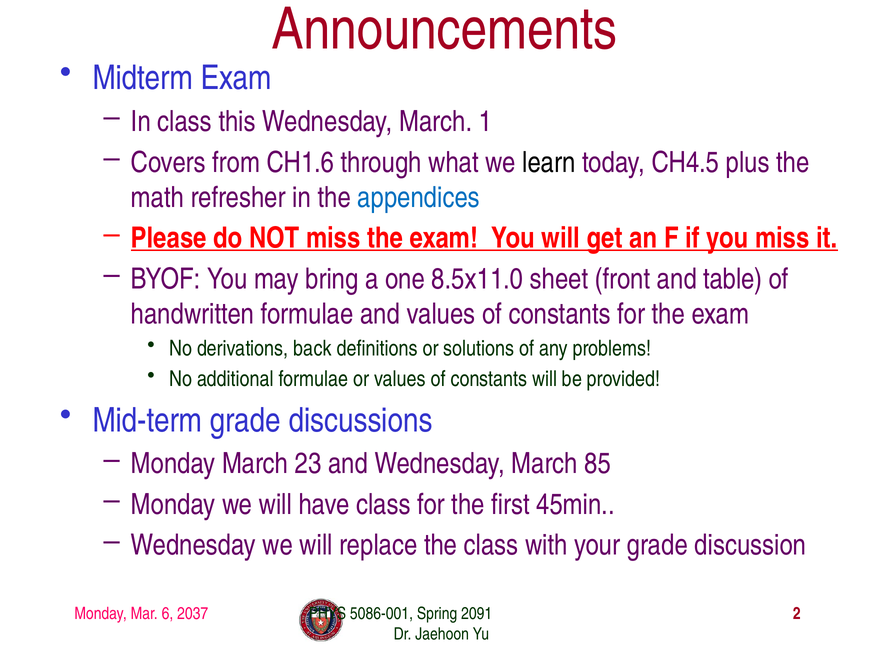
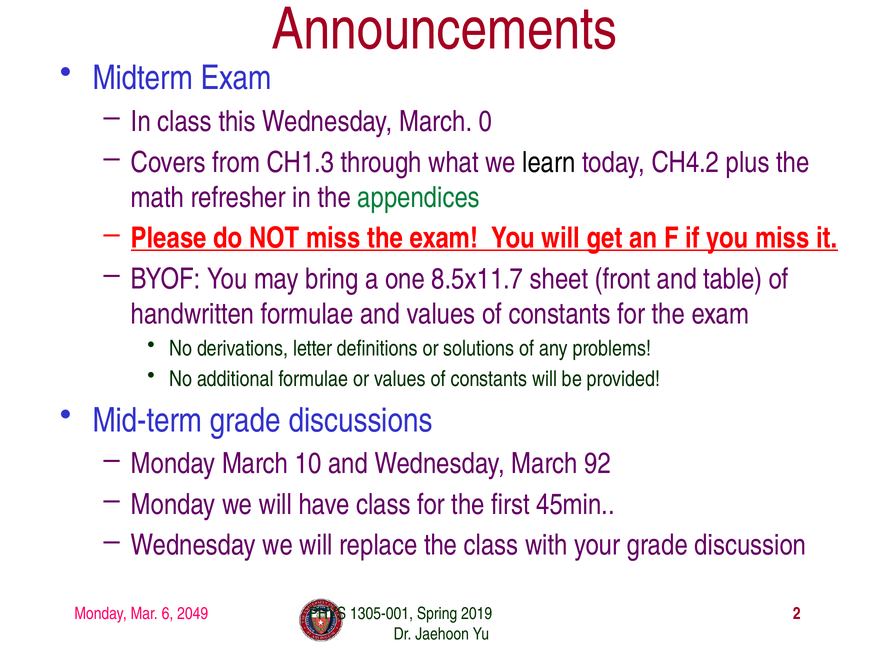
1: 1 -> 0
CH1.6: CH1.6 -> CH1.3
CH4.5: CH4.5 -> CH4.2
appendices colour: blue -> green
8.5x11.0: 8.5x11.0 -> 8.5x11.7
back: back -> letter
23: 23 -> 10
85: 85 -> 92
2037: 2037 -> 2049
5086-001: 5086-001 -> 1305-001
2091: 2091 -> 2019
